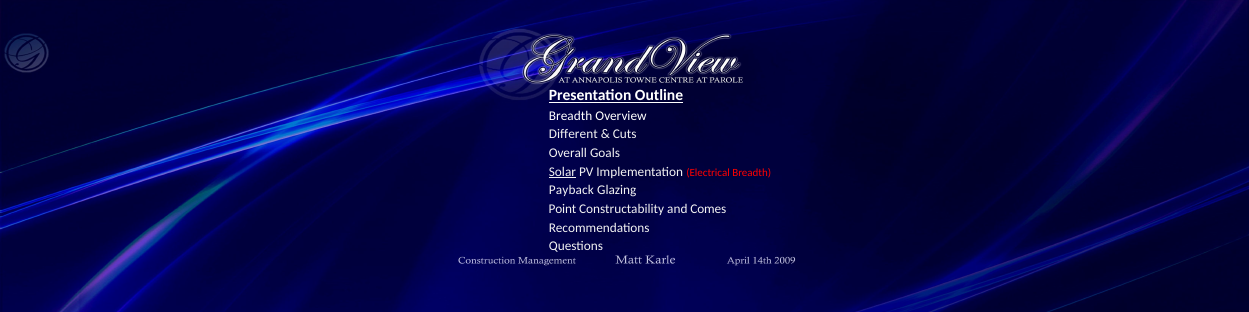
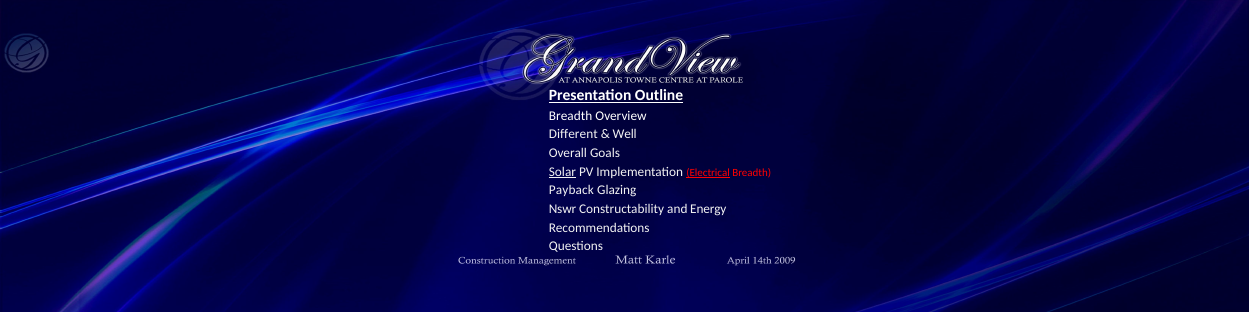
Cuts: Cuts -> Well
Electrical underline: none -> present
Point: Point -> Nswr
Comes: Comes -> Energy
